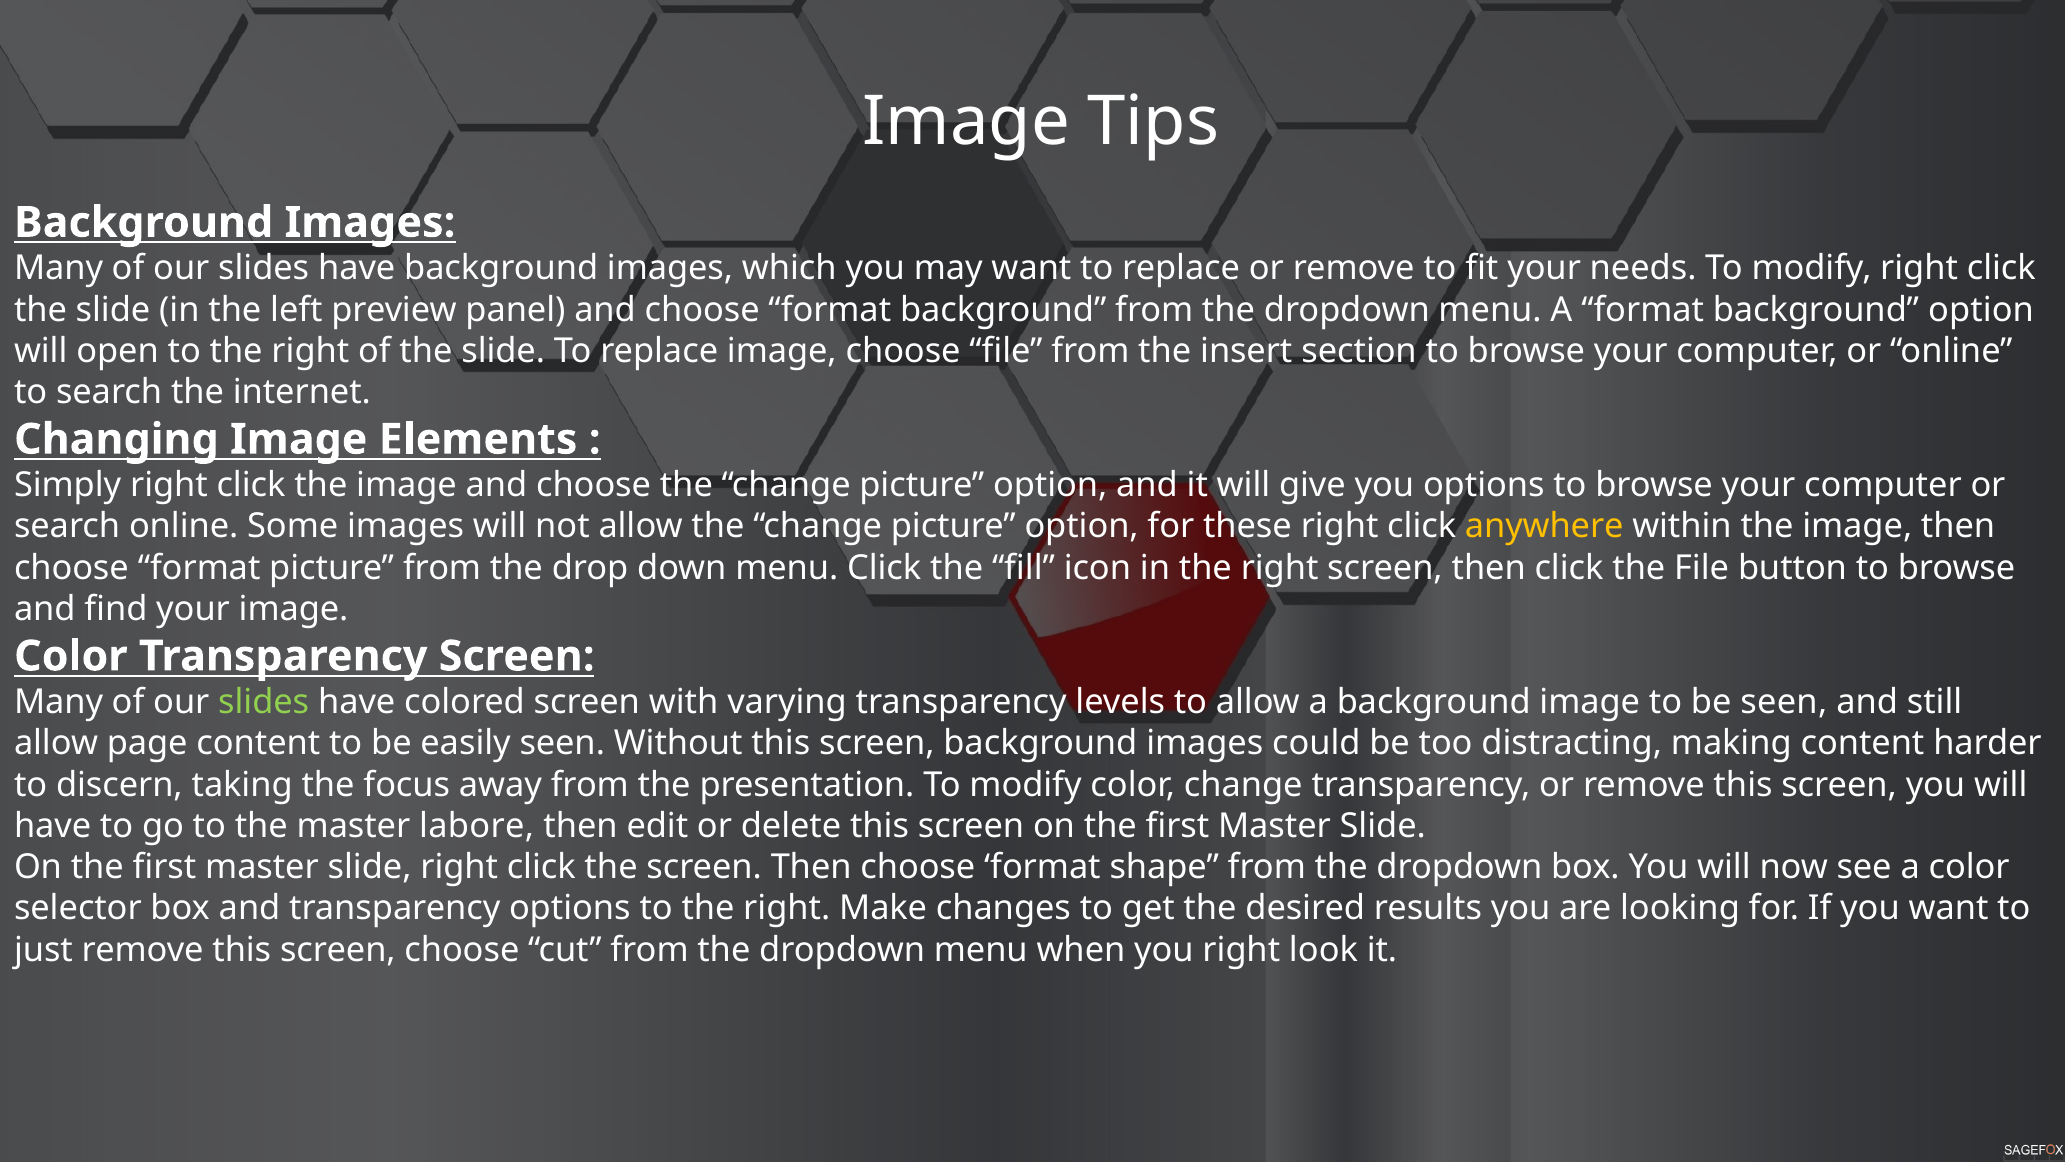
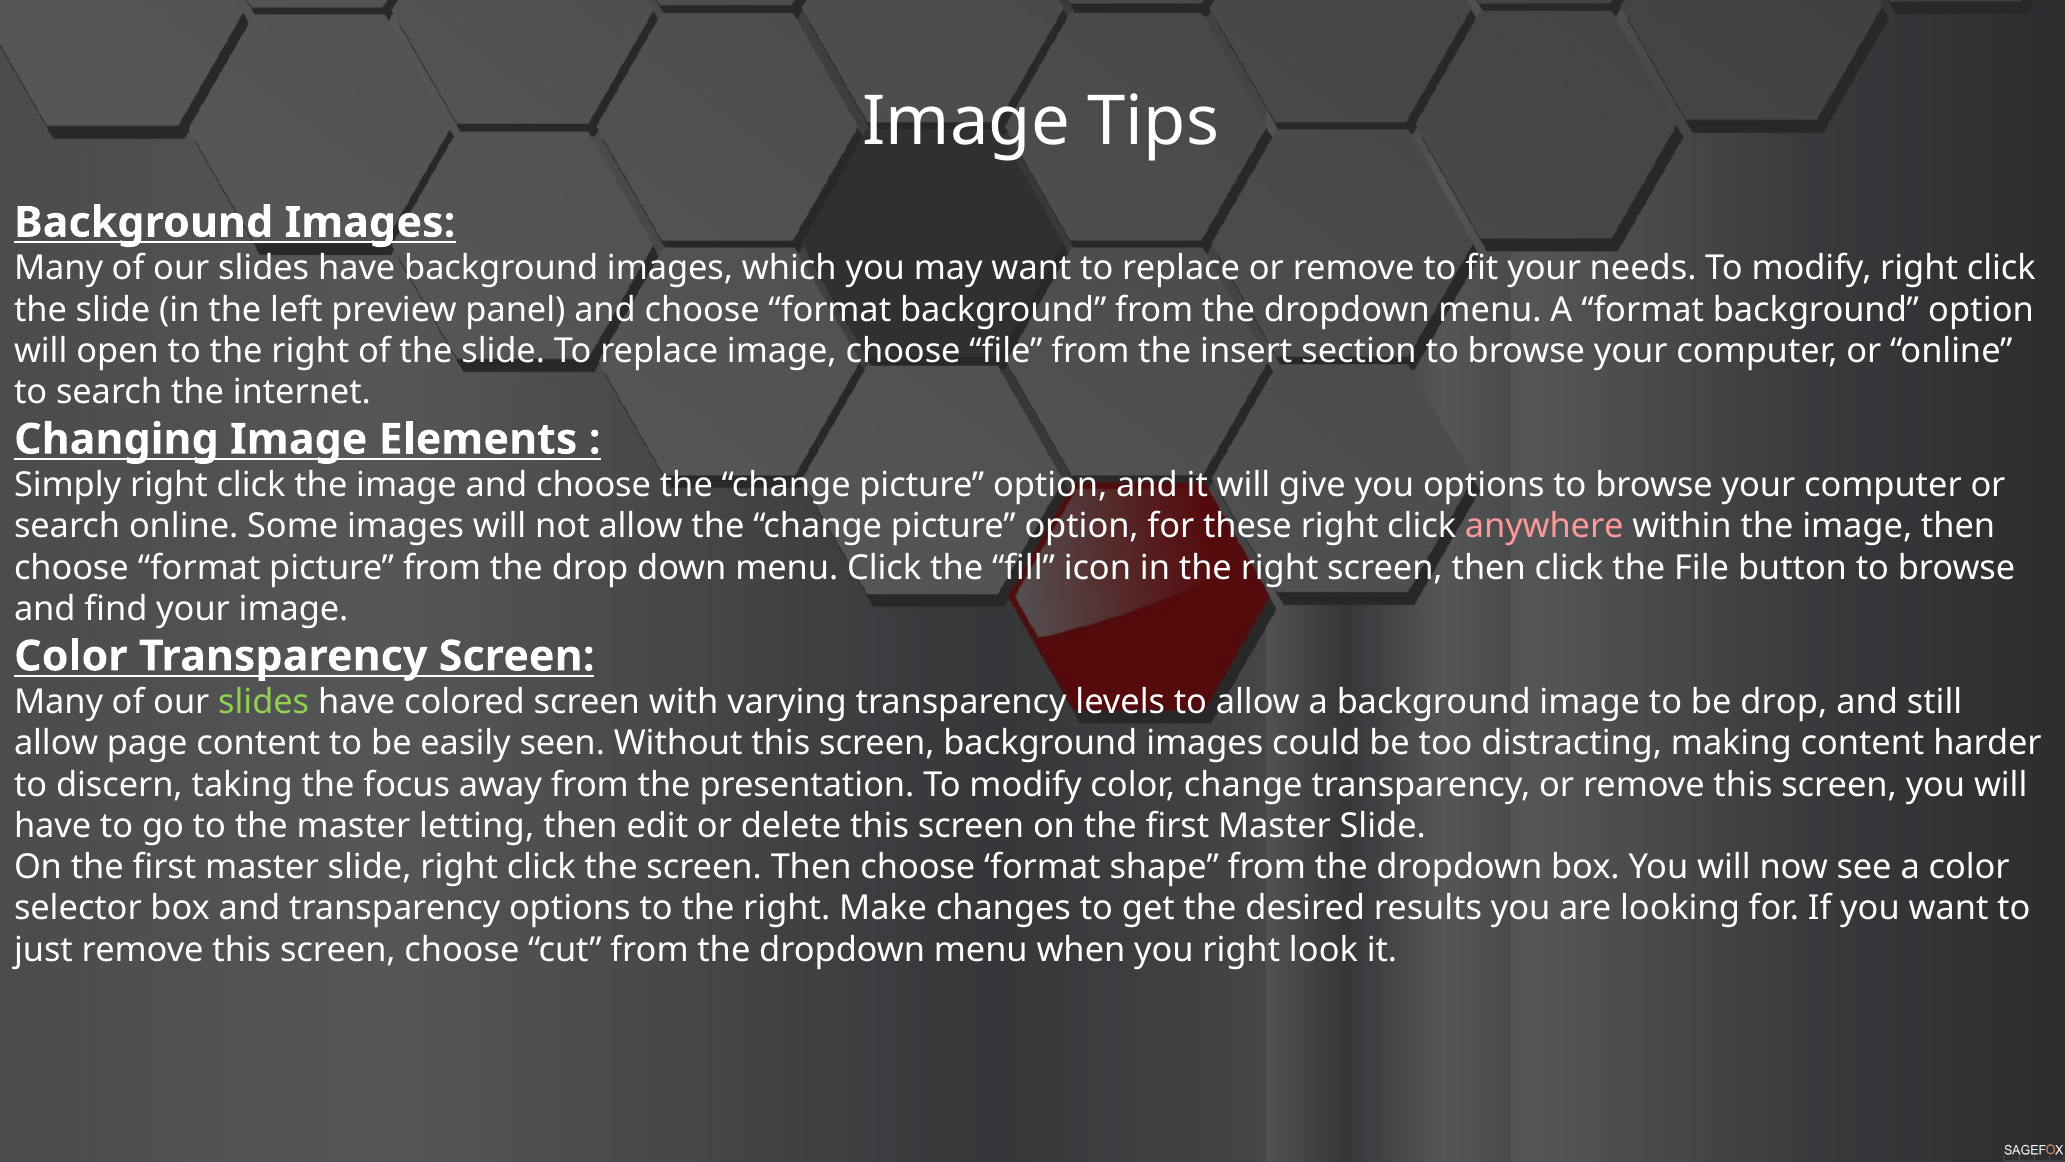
anywhere colour: yellow -> pink
be seen: seen -> drop
labore: labore -> letting
